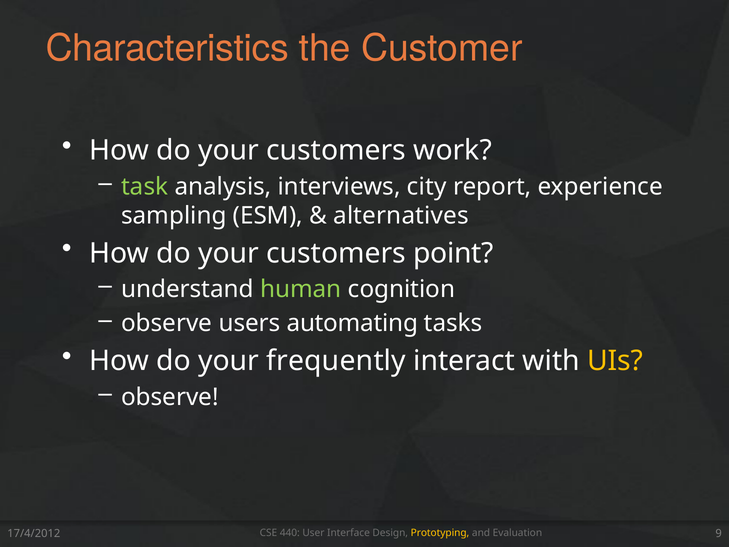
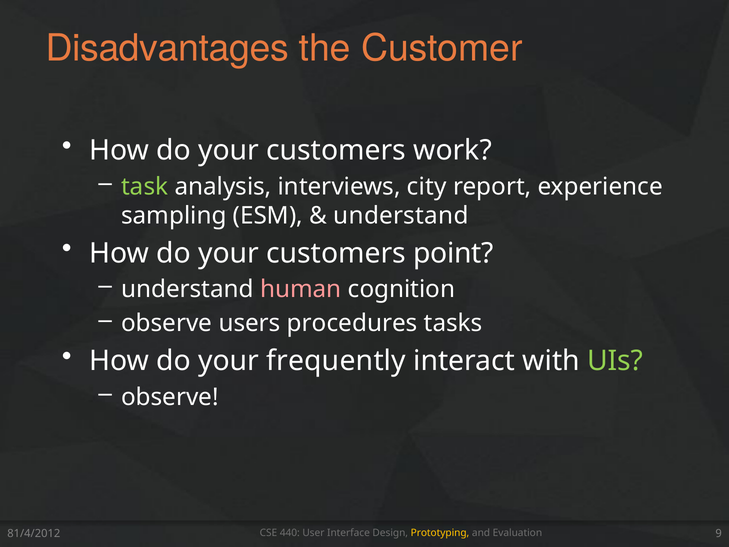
Characteristics: Characteristics -> Disadvantages
alternatives at (401, 216): alternatives -> understand
human colour: light green -> pink
automating: automating -> procedures
UIs colour: yellow -> light green
17/4/2012: 17/4/2012 -> 81/4/2012
